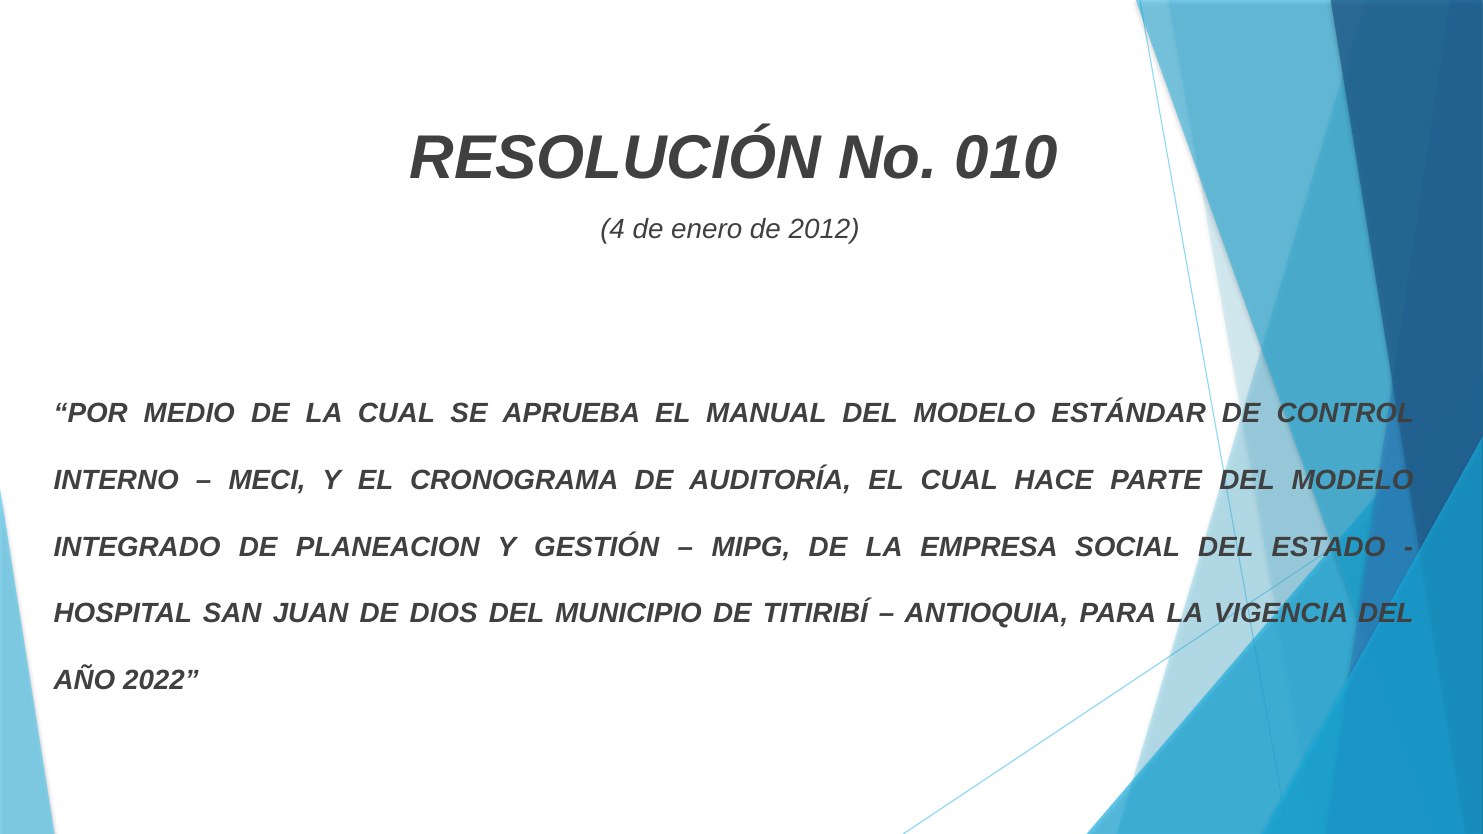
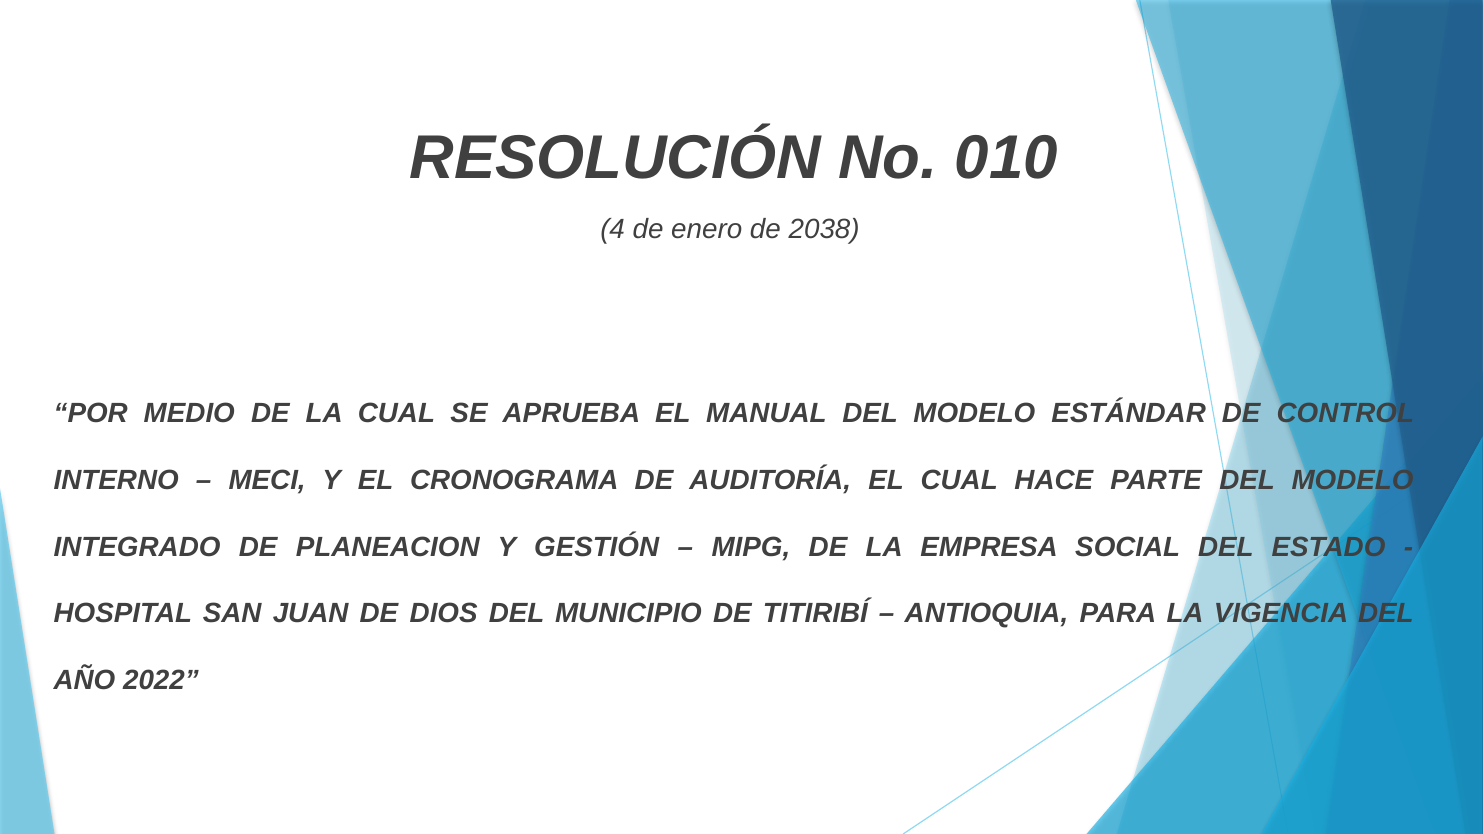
2012: 2012 -> 2038
